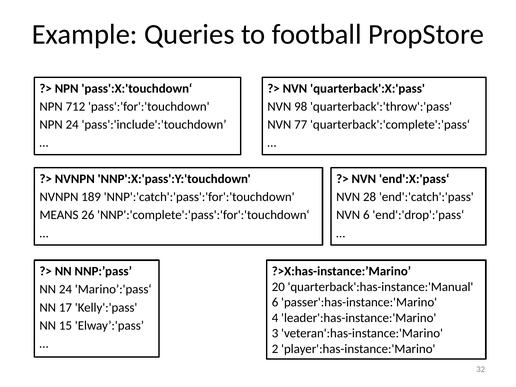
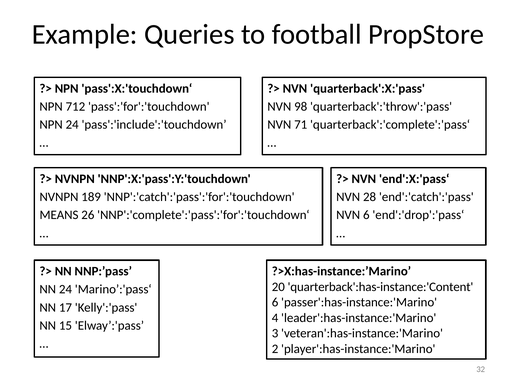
77: 77 -> 71
quarterback':has-instance:'Manual: quarterback':has-instance:'Manual -> quarterback':has-instance:'Content
